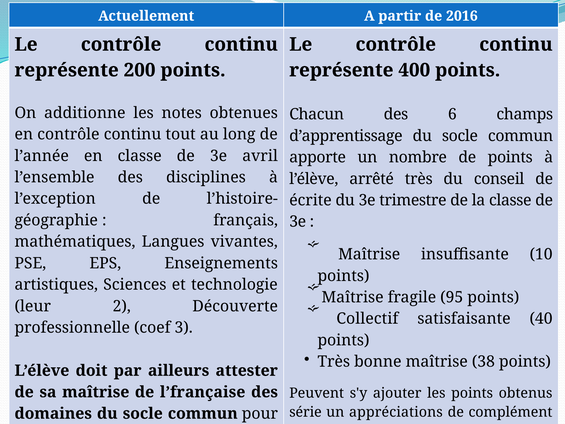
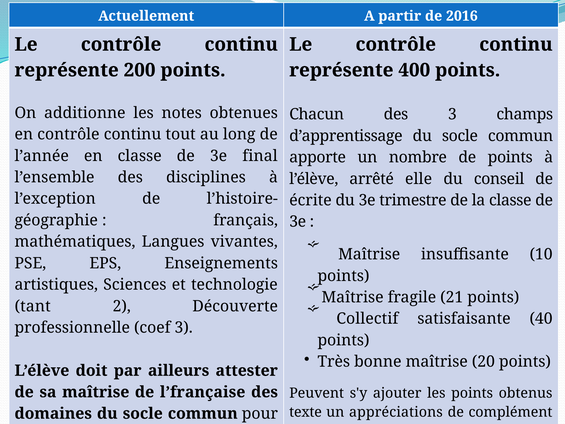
des 6: 6 -> 3
avril: avril -> final
arrêté très: très -> elle
95: 95 -> 21
leur: leur -> tant
maîtrise 38: 38 -> 20
série: série -> texte
